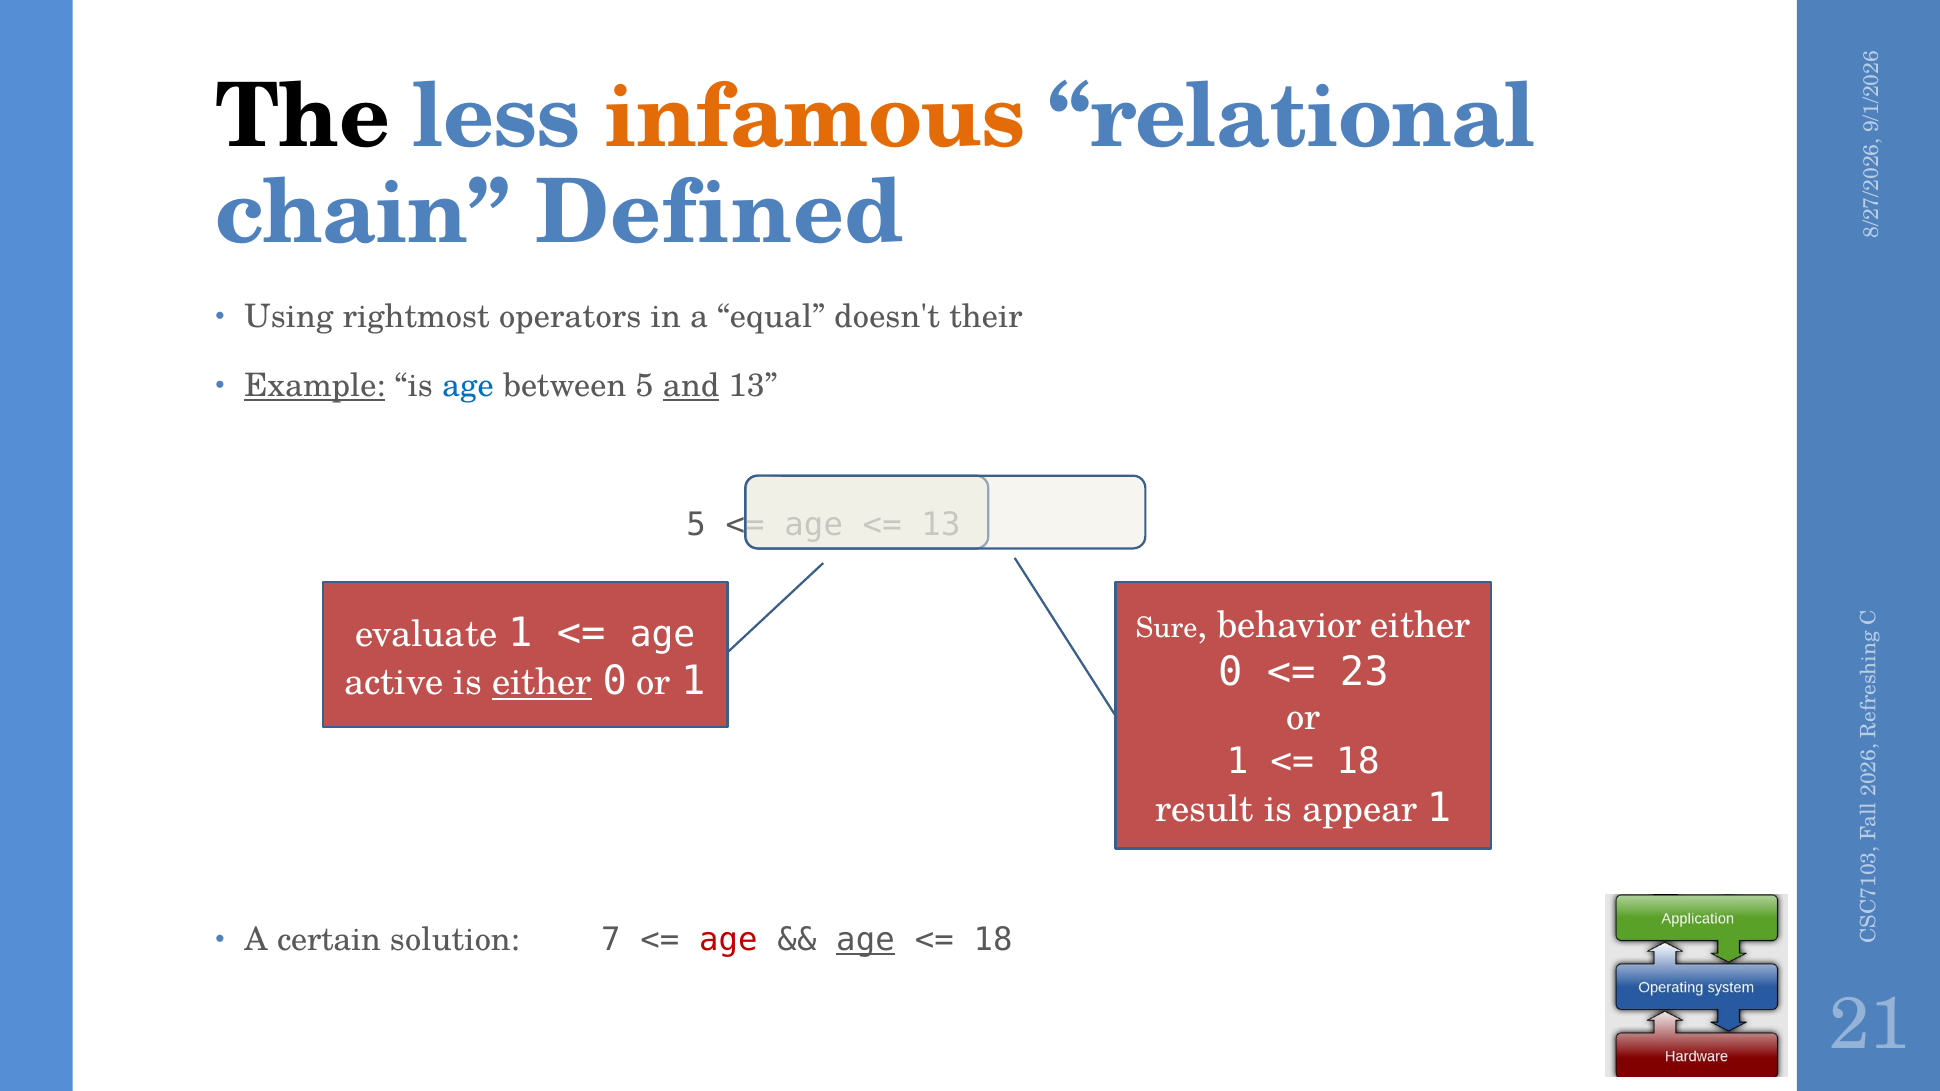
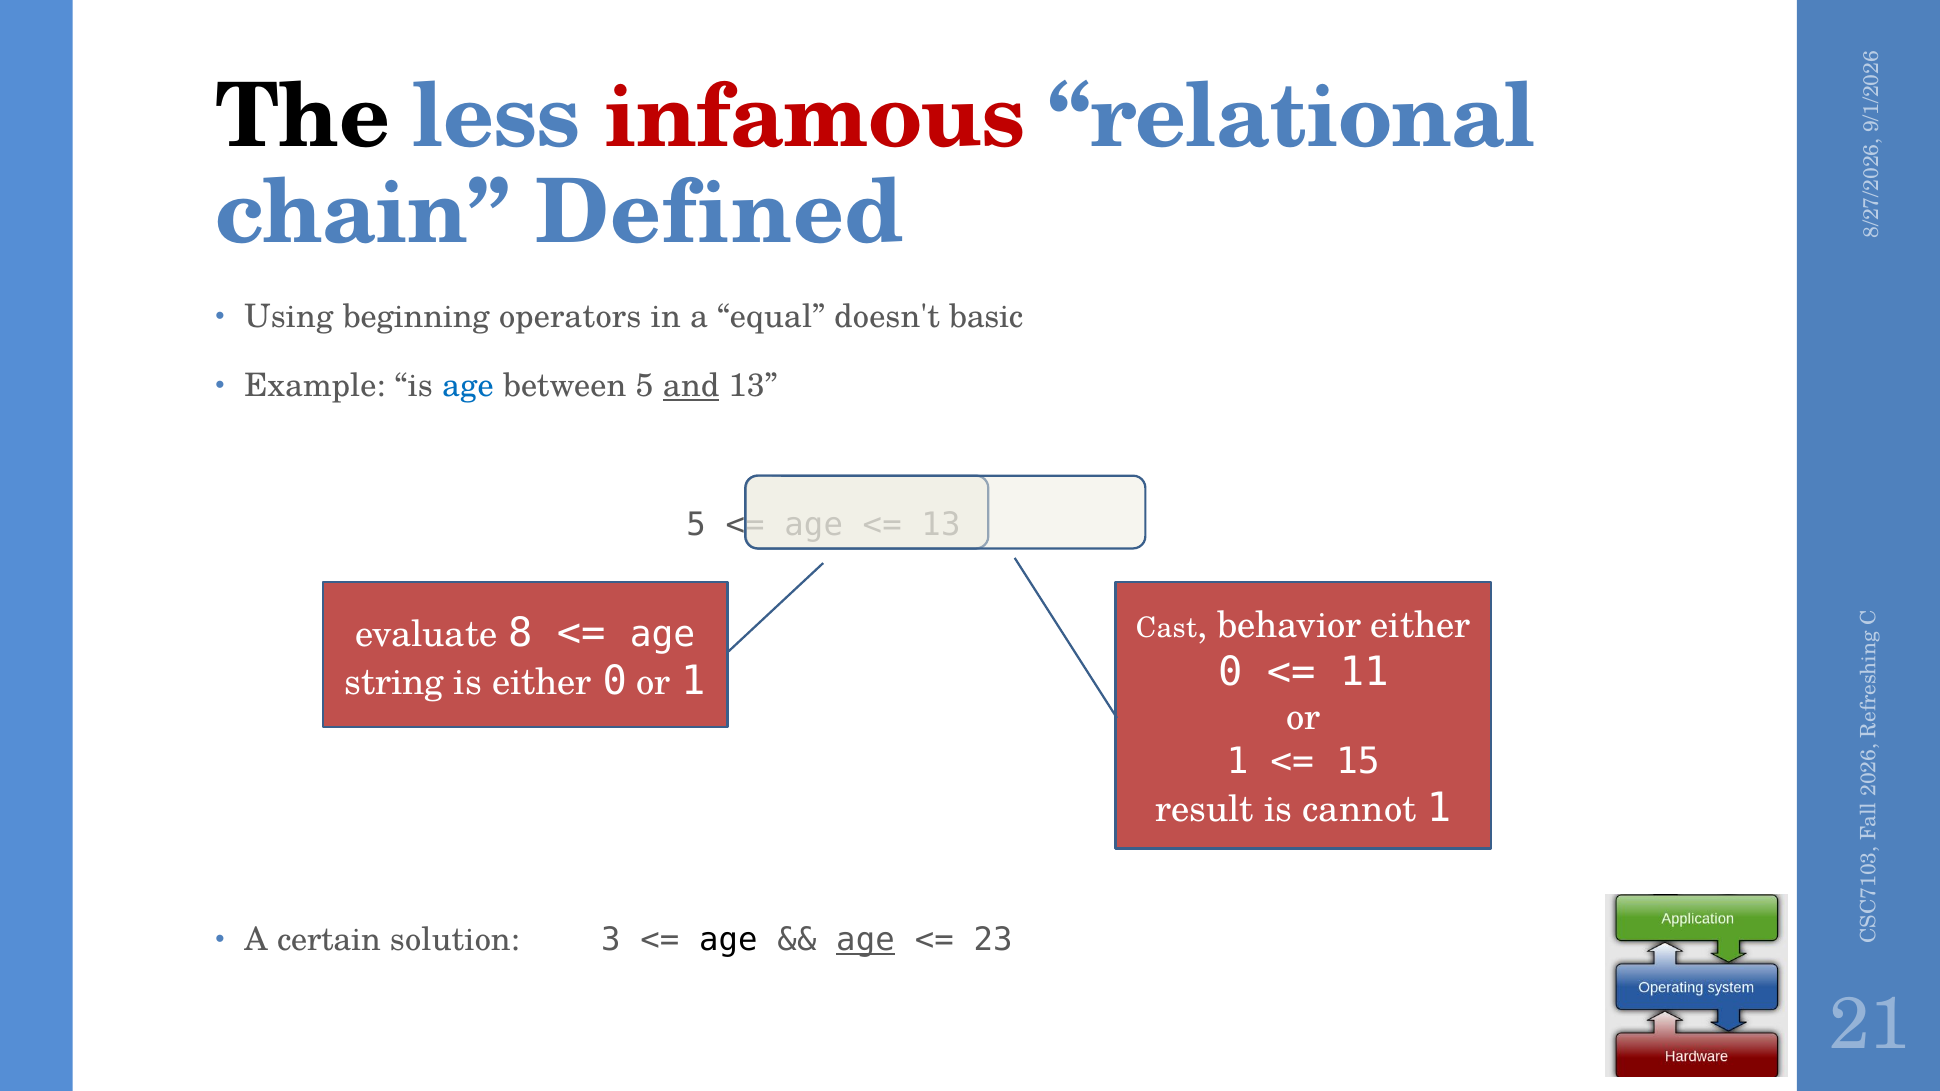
infamous colour: orange -> red
rightmost: rightmost -> beginning
their: their -> basic
Example underline: present -> none
Sure: Sure -> Cast
evaluate 1: 1 -> 8
23: 23 -> 11
active: active -> string
either at (542, 683) underline: present -> none
18 at (1358, 762): 18 -> 15
appear: appear -> cannot
solution 7: 7 -> 3
age at (728, 940) colour: red -> black
18 at (993, 940): 18 -> 23
